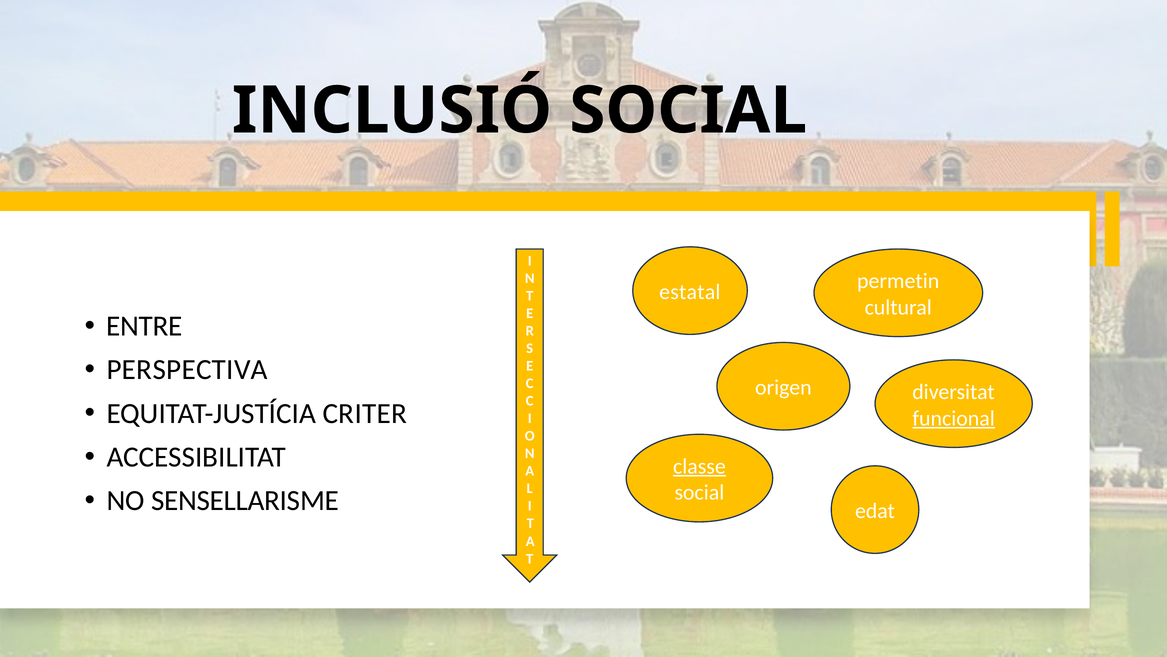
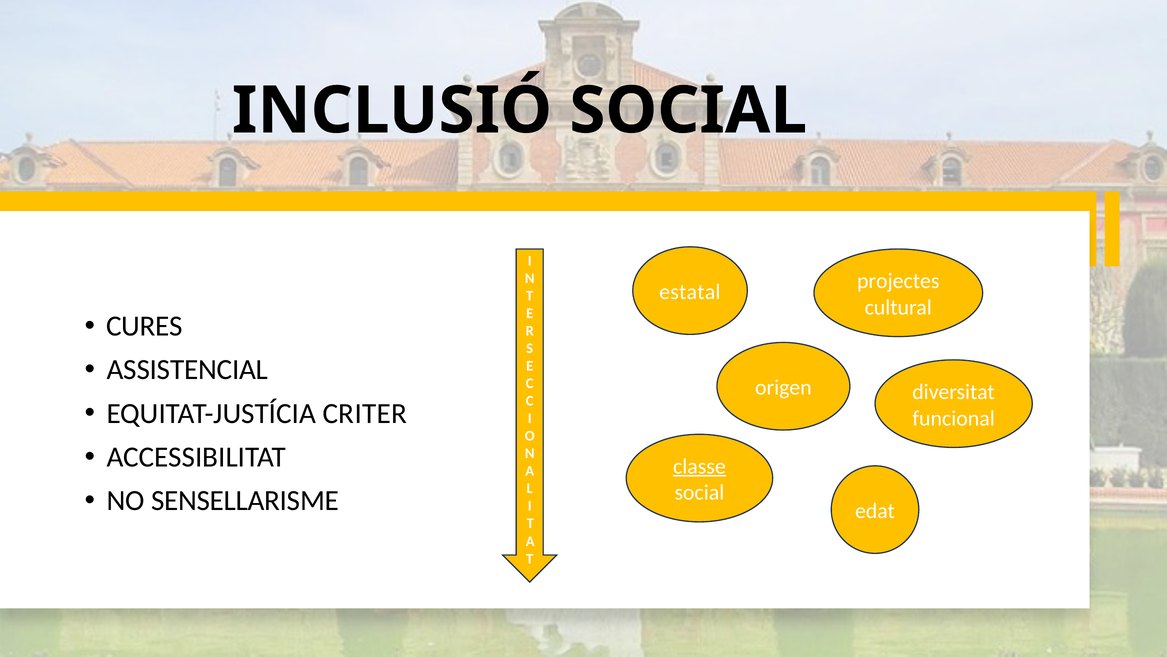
permetin: permetin -> projectes
ENTRE: ENTRE -> CURES
PERSPECTIVA: PERSPECTIVA -> ASSISTENCIAL
funcional underline: present -> none
